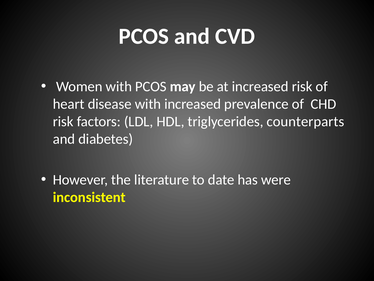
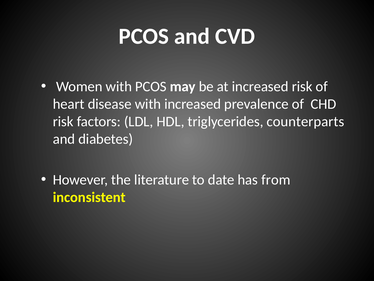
were: were -> from
